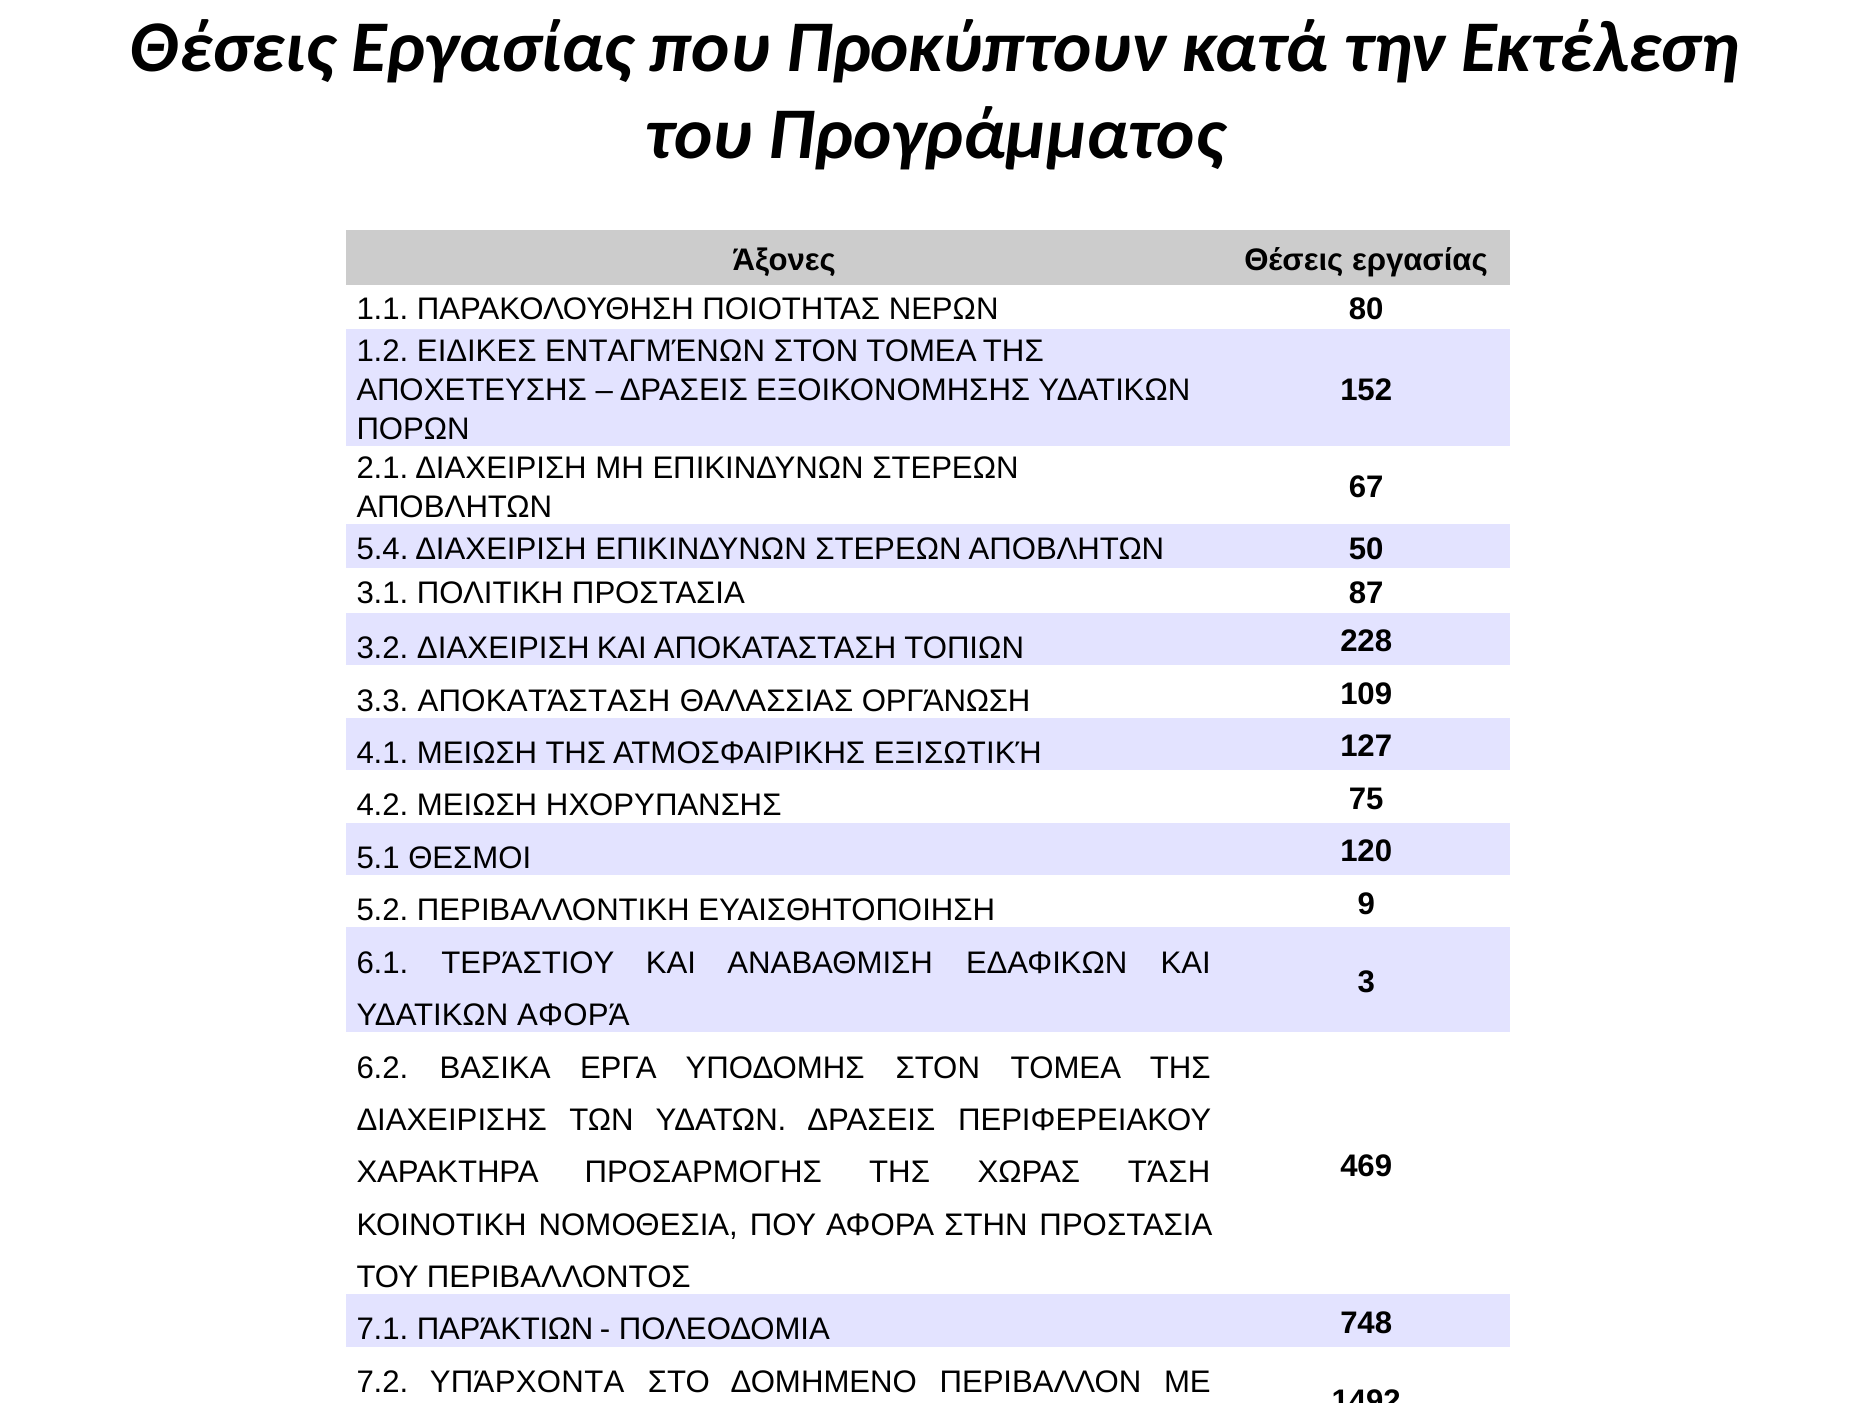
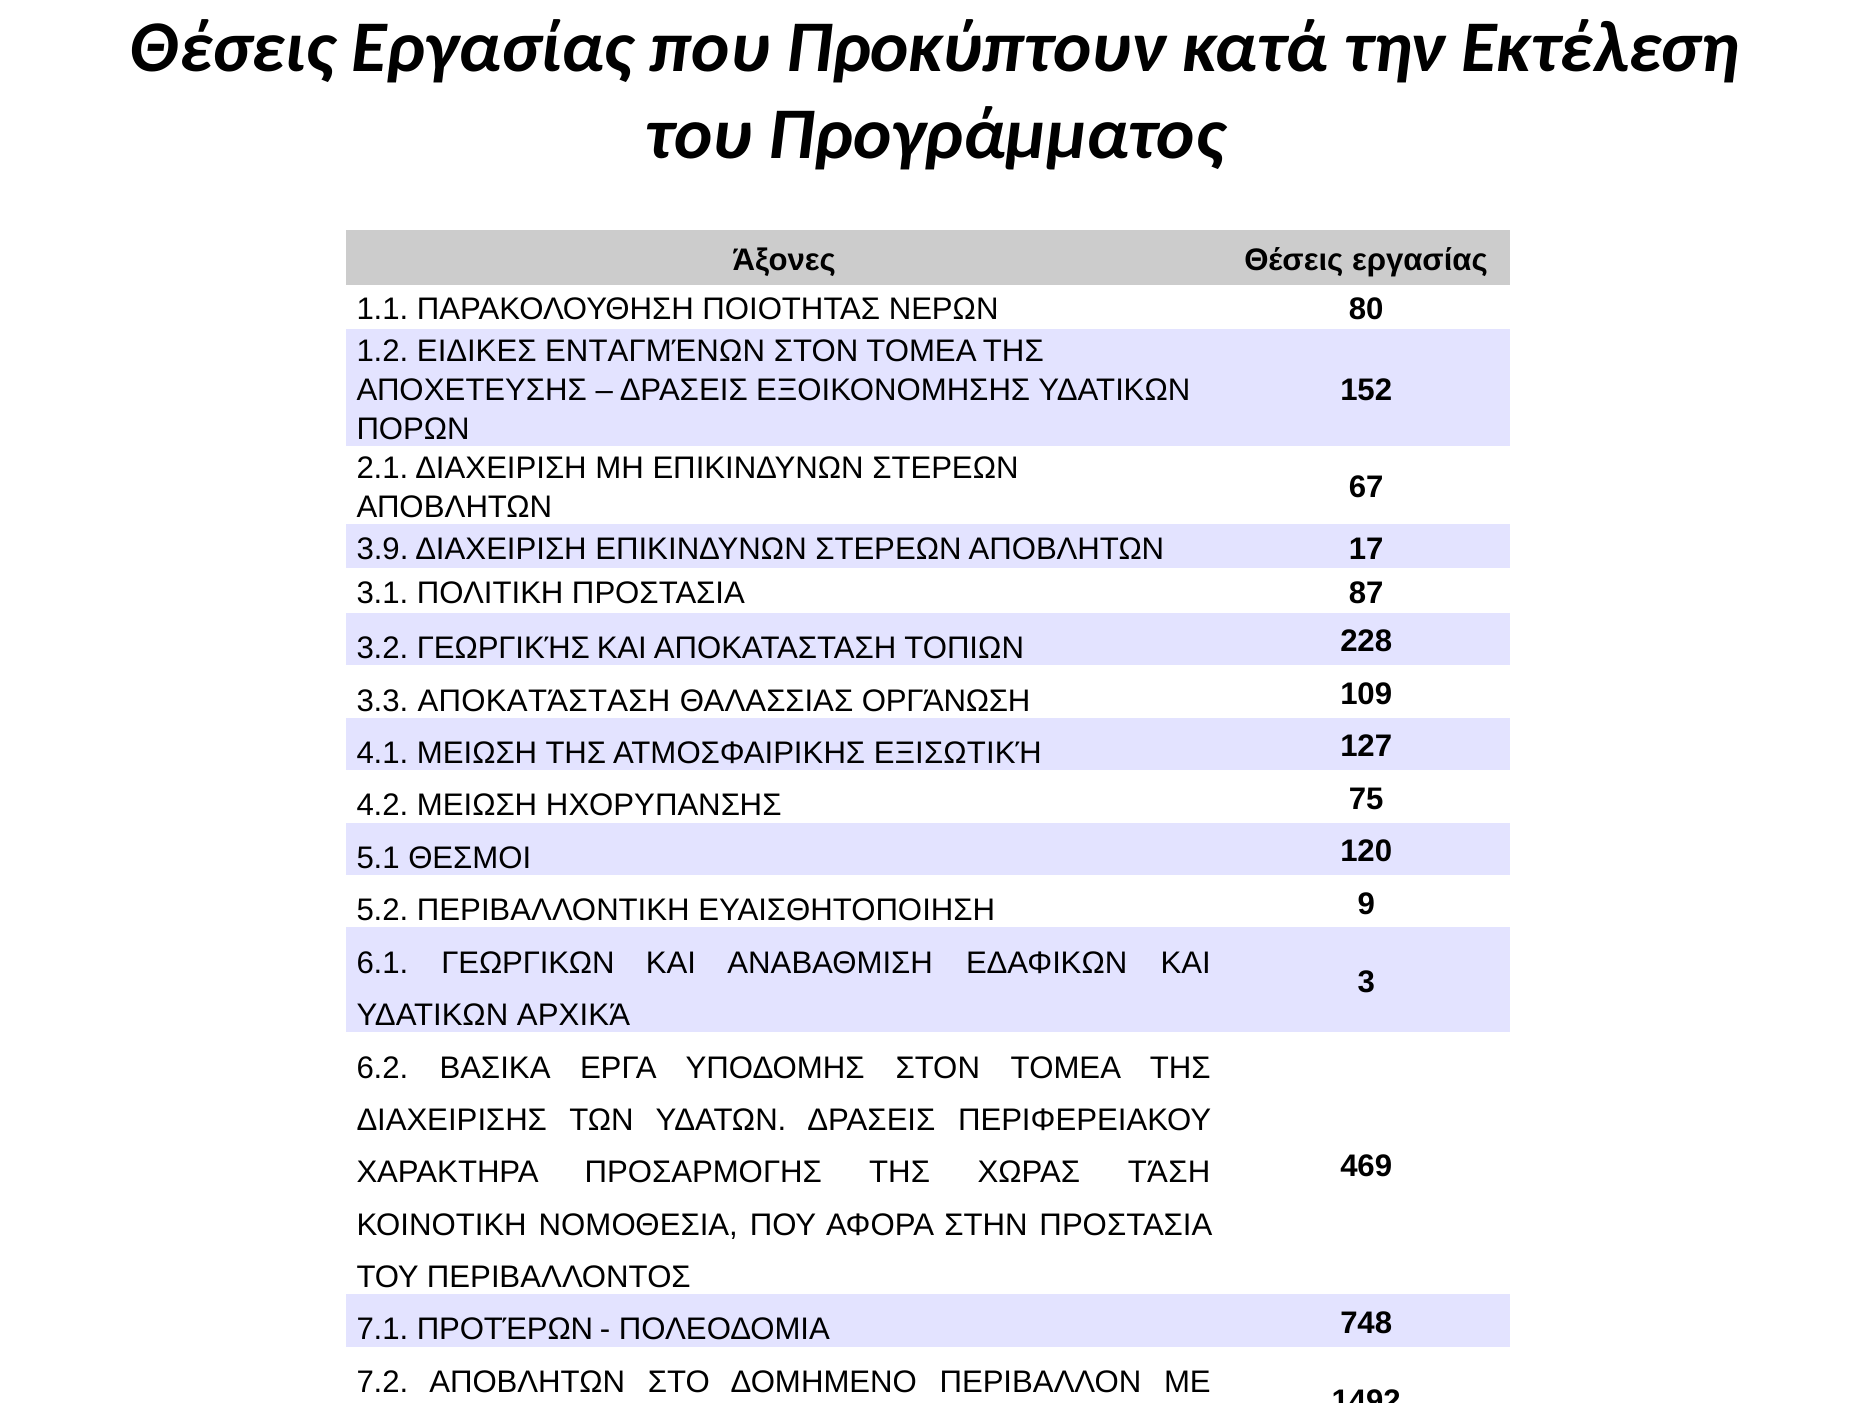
5.4: 5.4 -> 3.9
50: 50 -> 17
3.2 ΔΙΑΧΕΙΡΙΣΗ: ΔΙΑΧΕΙΡΙΣΗ -> ΓΕΩΡΓΙΚΉΣ
ΤΕΡΆΣΤΙΟΥ: ΤΕΡΆΣΤΙΟΥ -> ΓΕΩΡΓΙΚΩΝ
ΑΦΟΡΆ: ΑΦΟΡΆ -> ΑΡΧΙΚΆ
ΠΑΡΆΚΤΙΩΝ: ΠΑΡΆΚΤΙΩΝ -> ΠΡΟΤΈΡΩΝ
7.2 ΥΠΆΡΧΟΝΤΑ: ΥΠΆΡΧΟΝΤΑ -> ΑΠΟΒΛΗΤΩΝ
